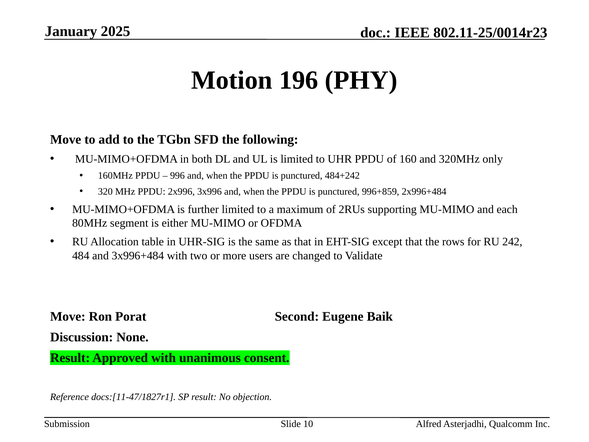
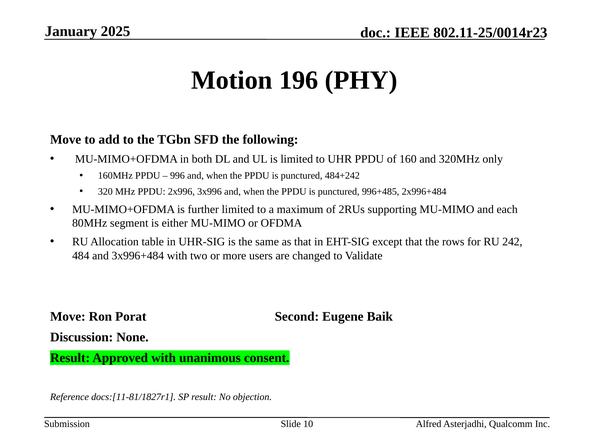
996+859: 996+859 -> 996+485
docs:[11-47/1827r1: docs:[11-47/1827r1 -> docs:[11-81/1827r1
